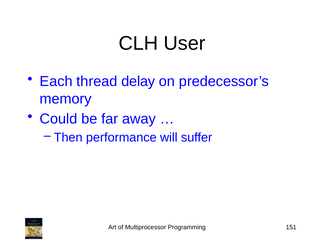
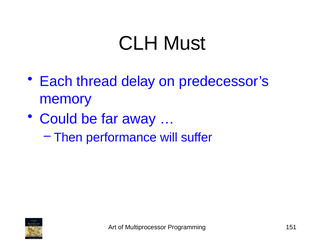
User: User -> Must
